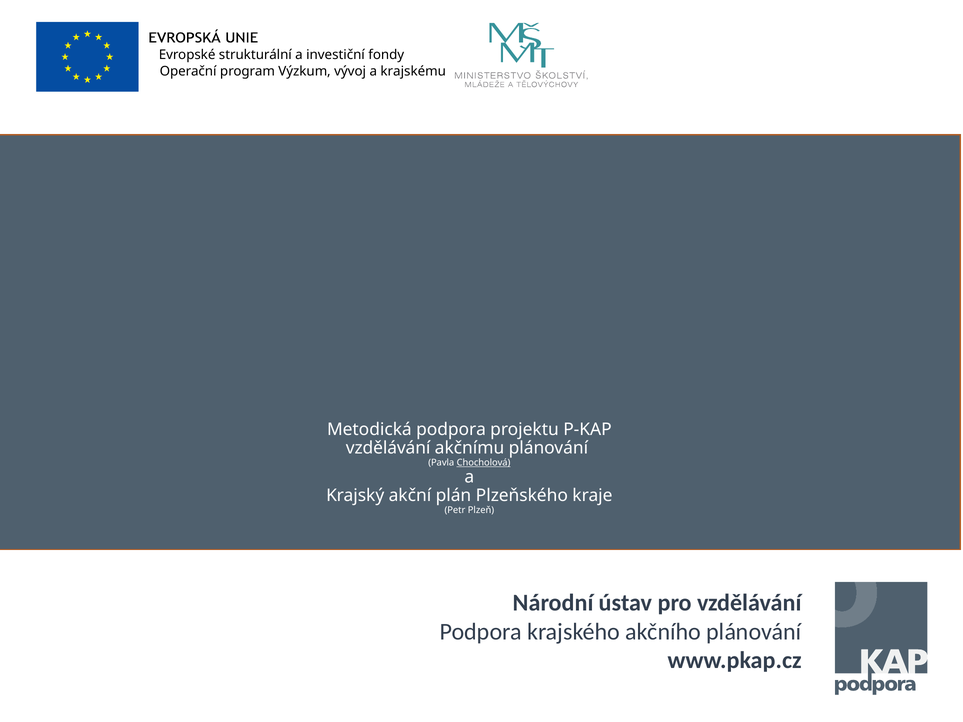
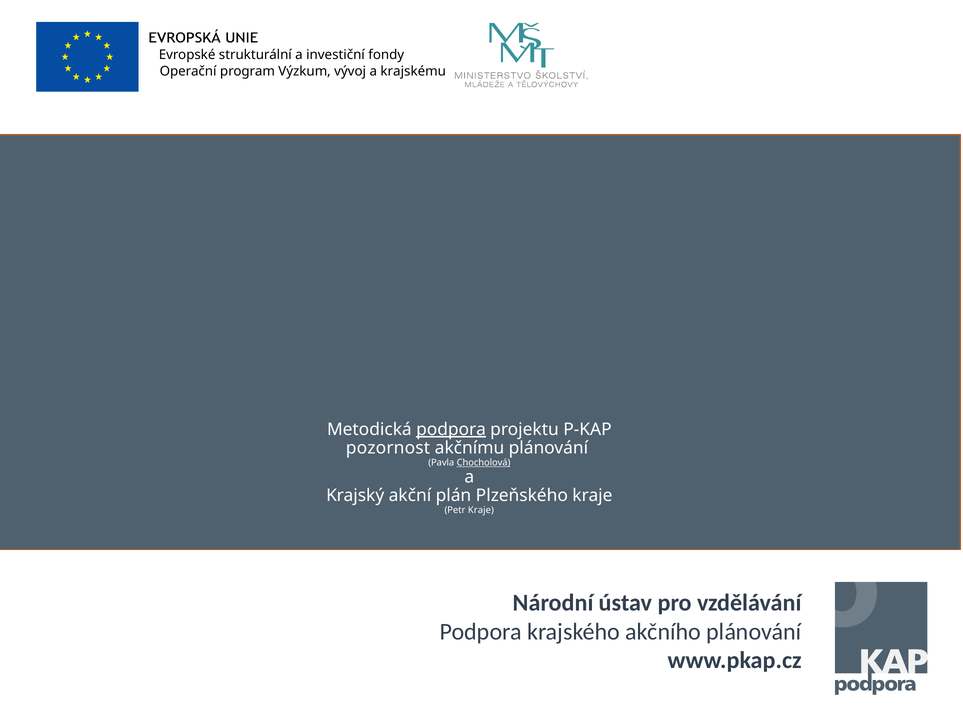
podpora at (451, 429) underline: none -> present
vzdělávání at (388, 448): vzdělávání -> pozornost
Petr Plzeň: Plzeň -> Kraje
